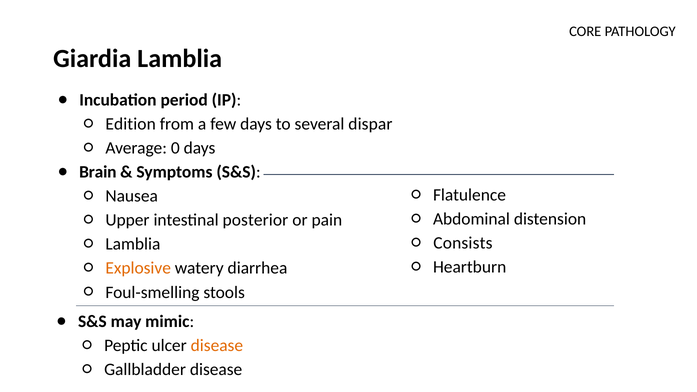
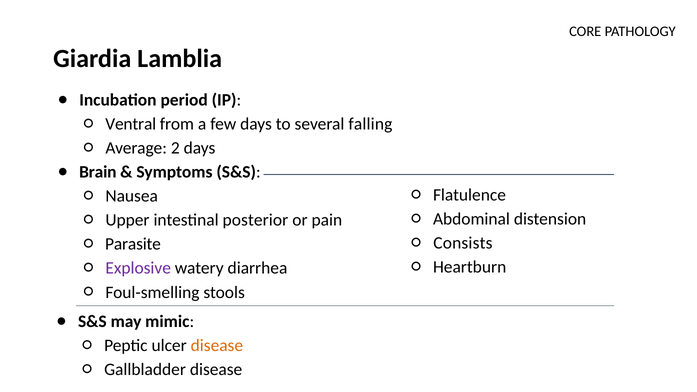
Edition: Edition -> Ventral
dispar: dispar -> falling
0: 0 -> 2
Lamblia at (133, 244): Lamblia -> Parasite
Explosive colour: orange -> purple
